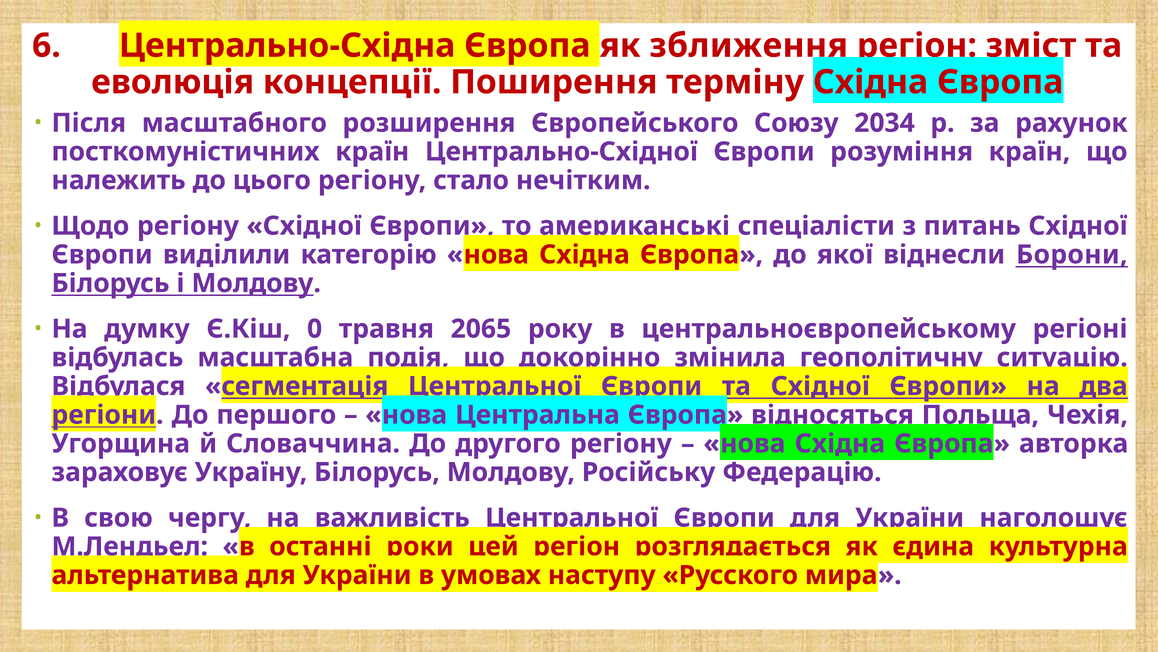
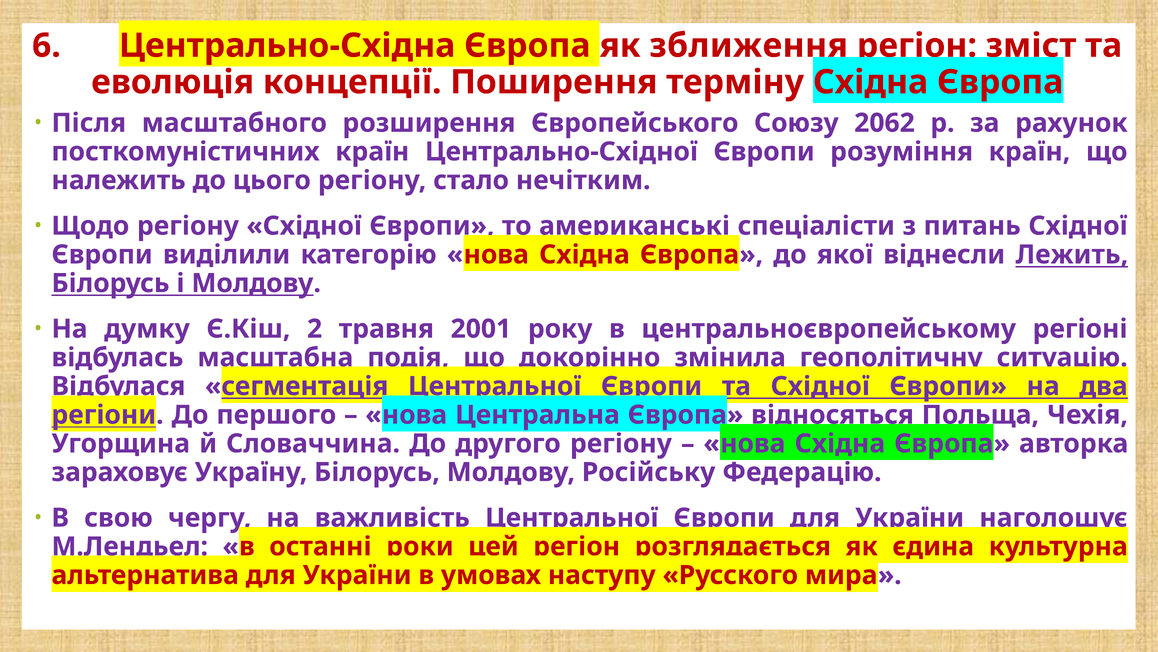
2034: 2034 -> 2062
Борони: Борони -> Лежить
0: 0 -> 2
2065: 2065 -> 2001
